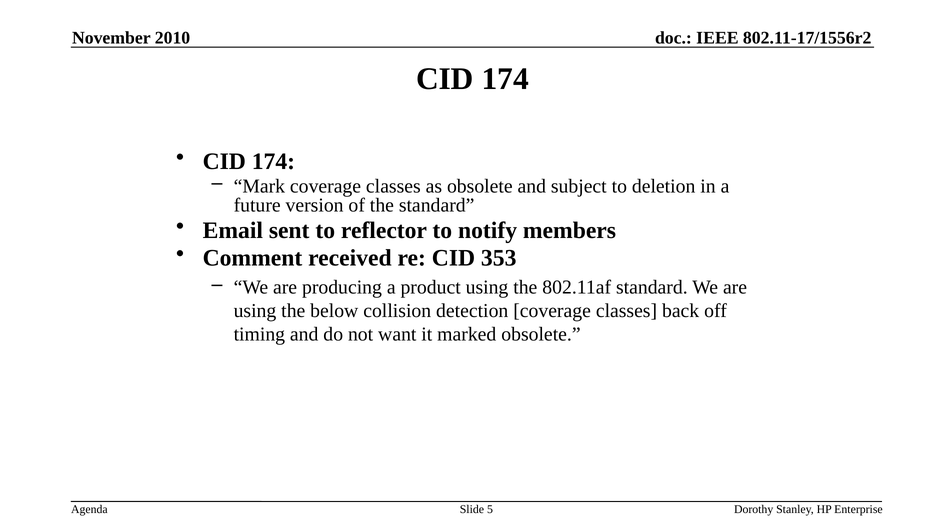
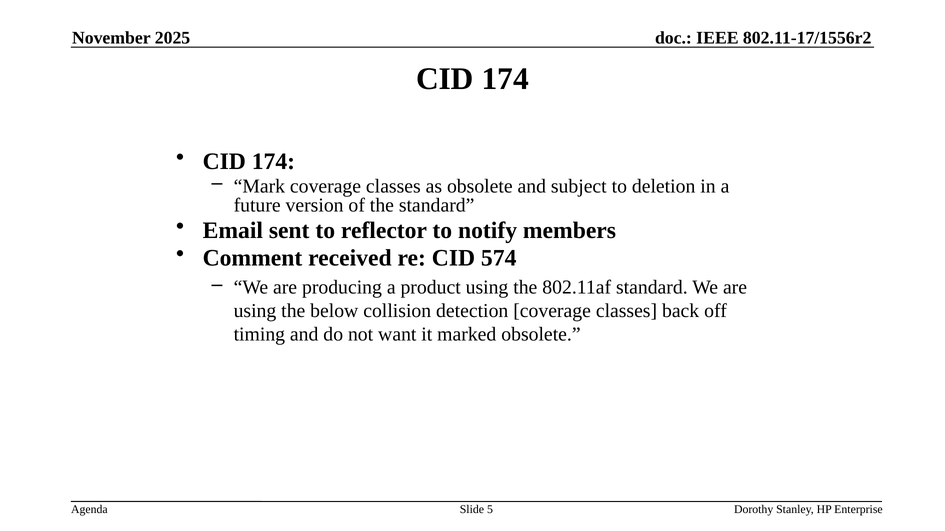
2010: 2010 -> 2025
353: 353 -> 574
